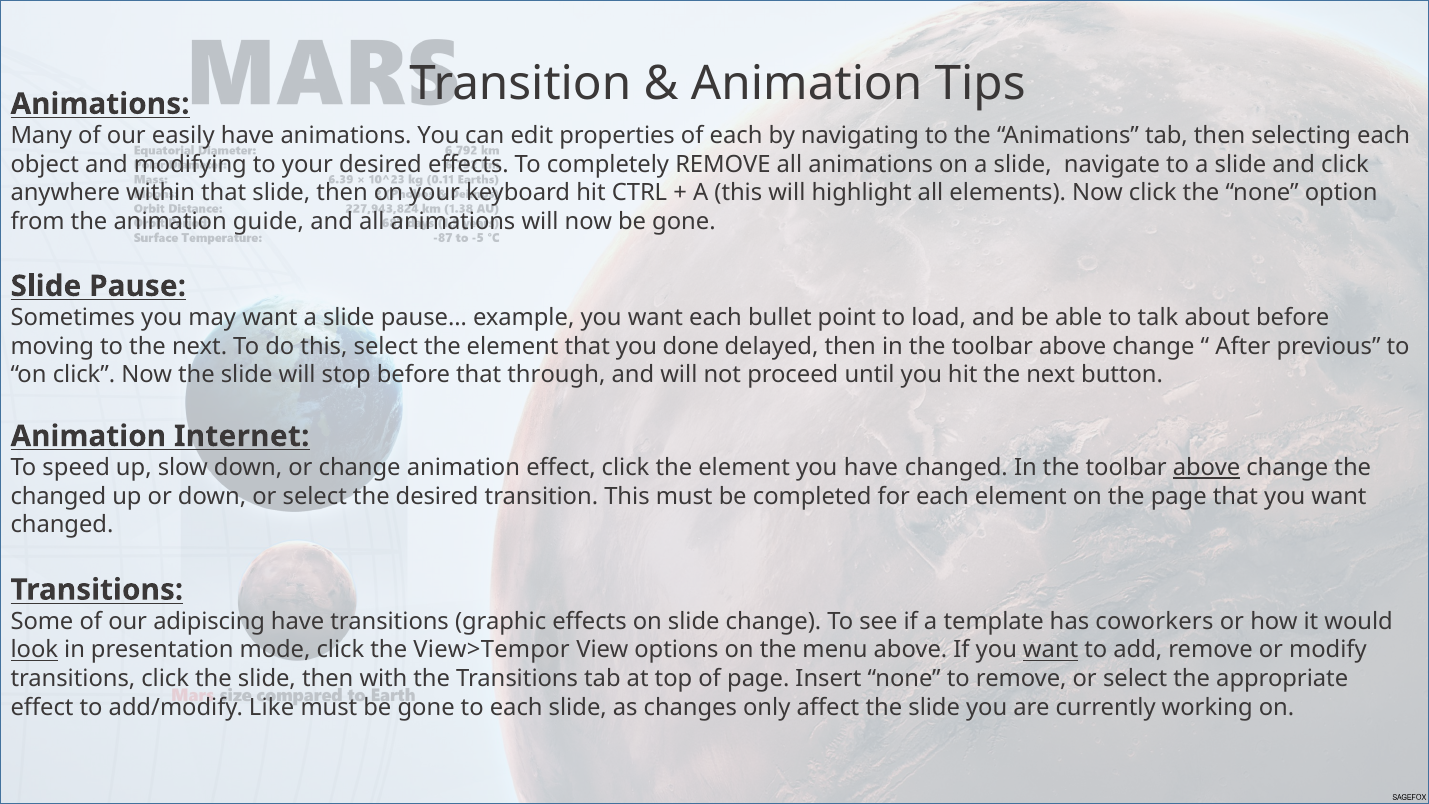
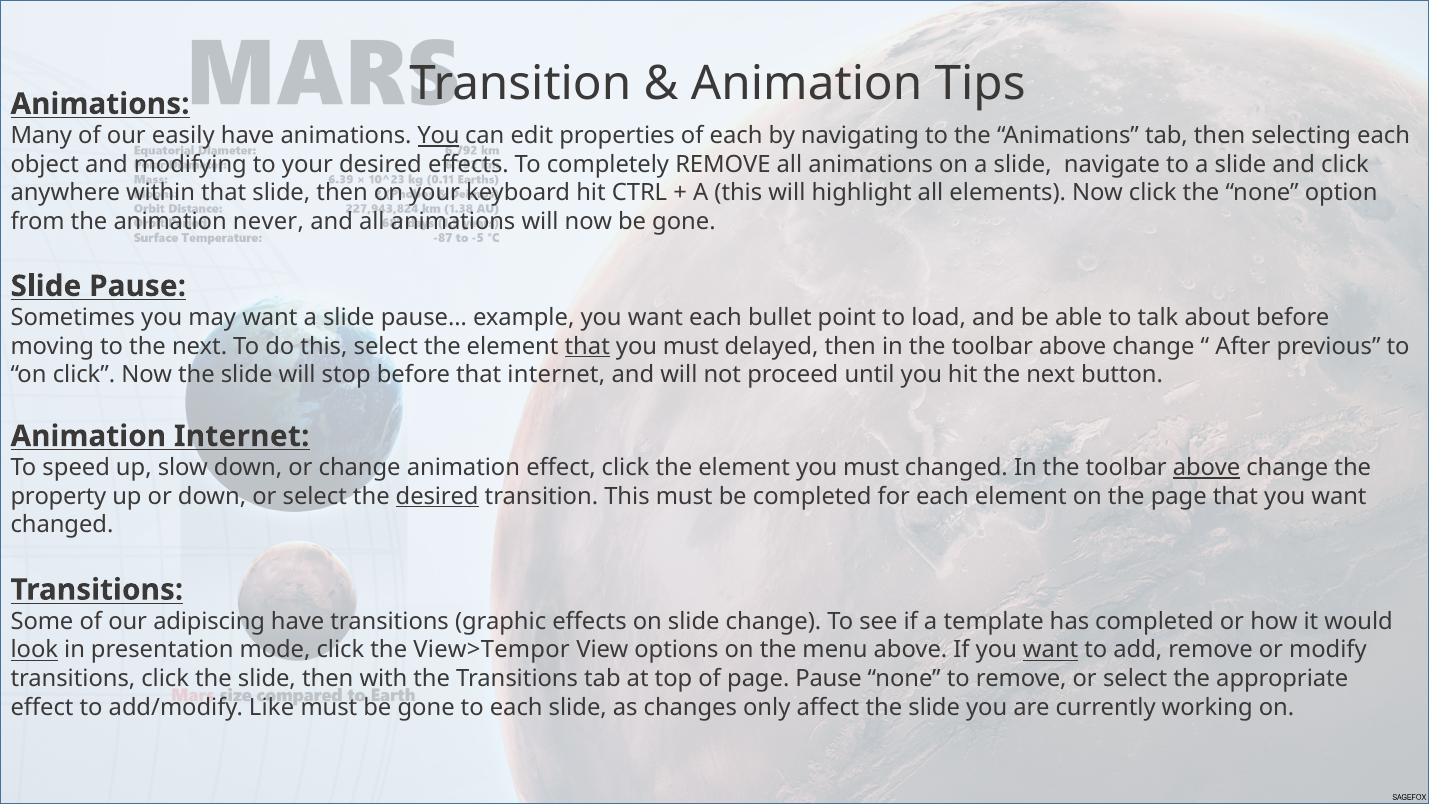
You at (438, 136) underline: none -> present
guide: guide -> never
that at (587, 346) underline: none -> present
done at (691, 346): done -> must
that through: through -> internet
element you have: have -> must
changed at (58, 496): changed -> property
desired at (437, 496) underline: none -> present
has coworkers: coworkers -> completed
page Insert: Insert -> Pause
